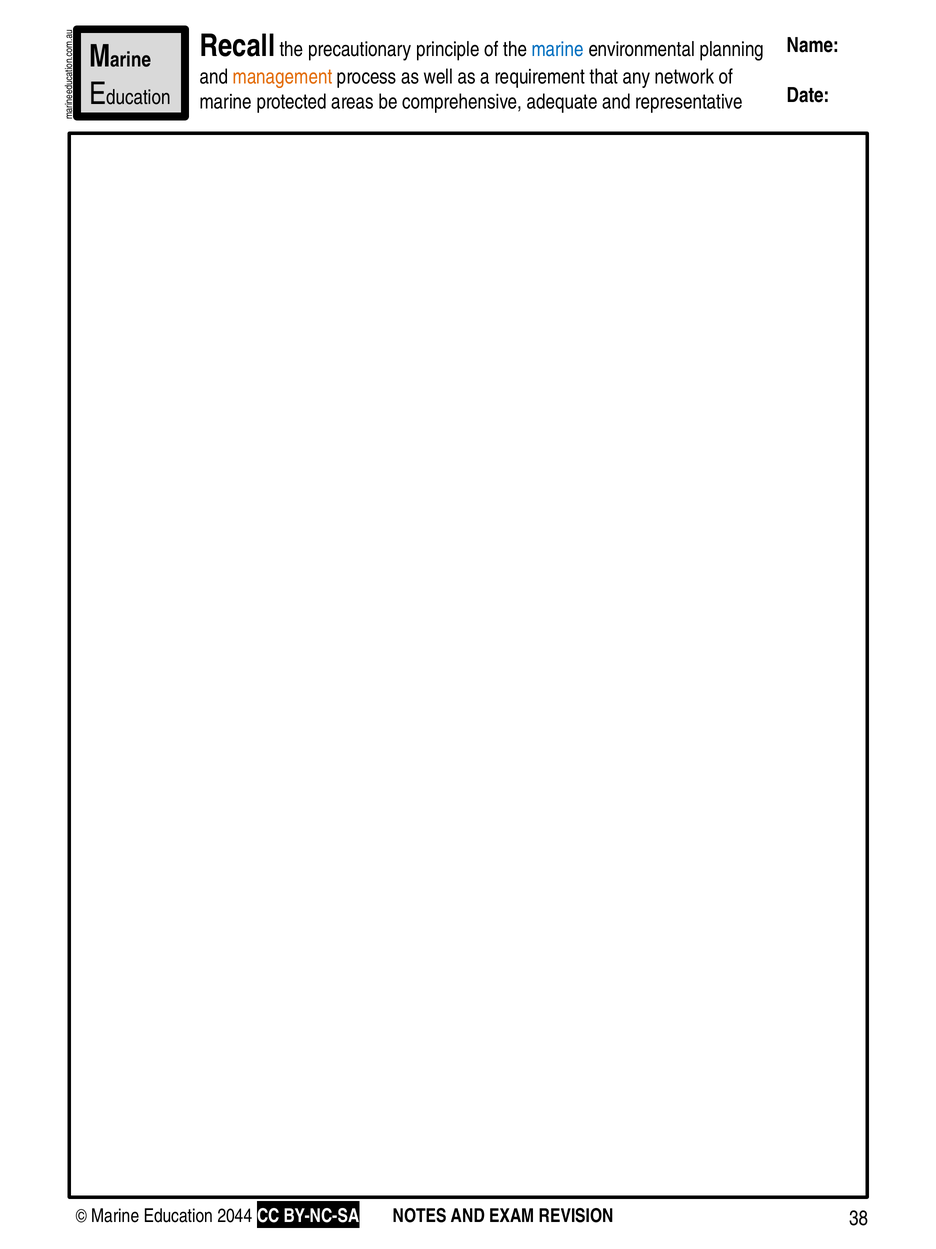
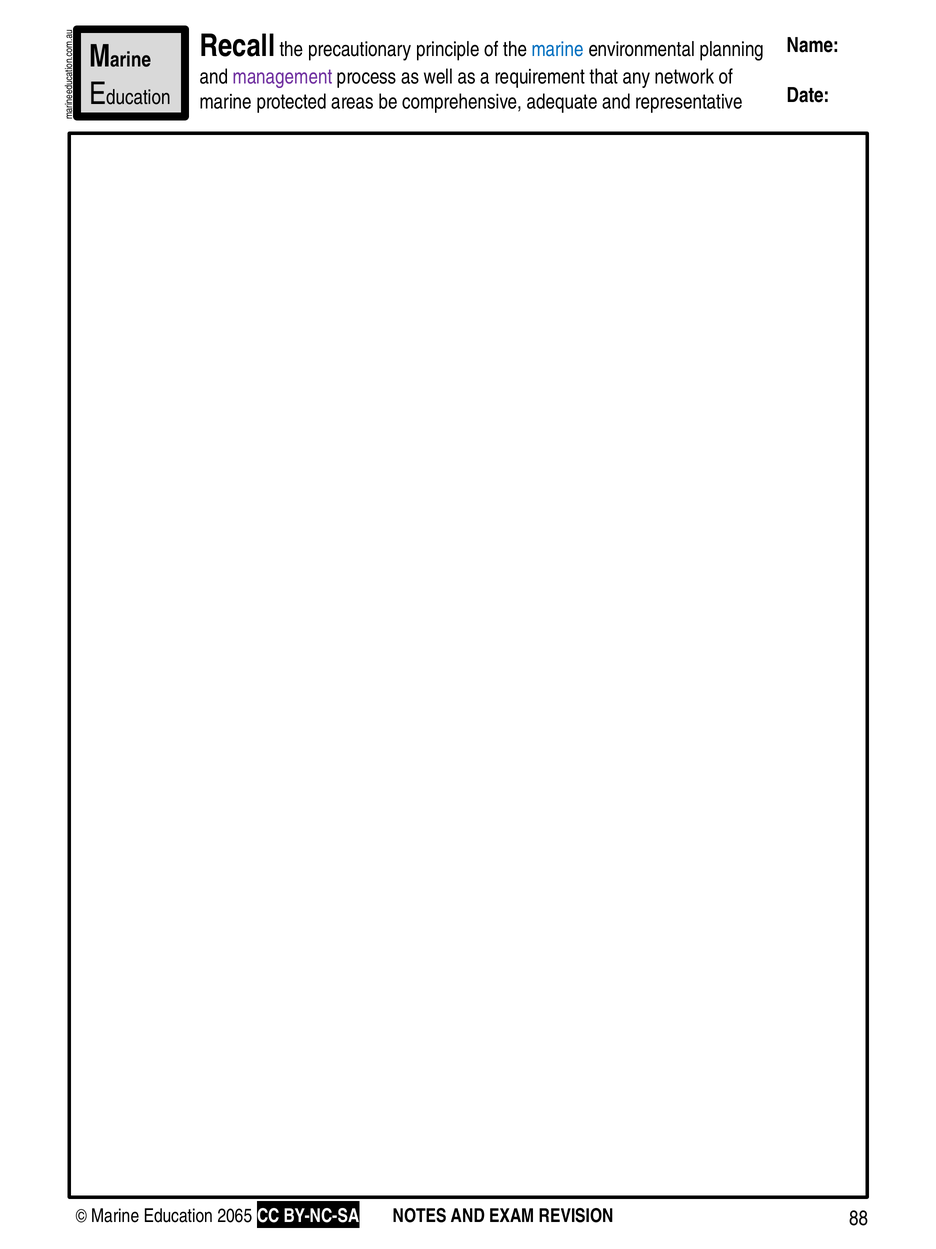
management colour: orange -> purple
2044: 2044 -> 2065
38: 38 -> 88
